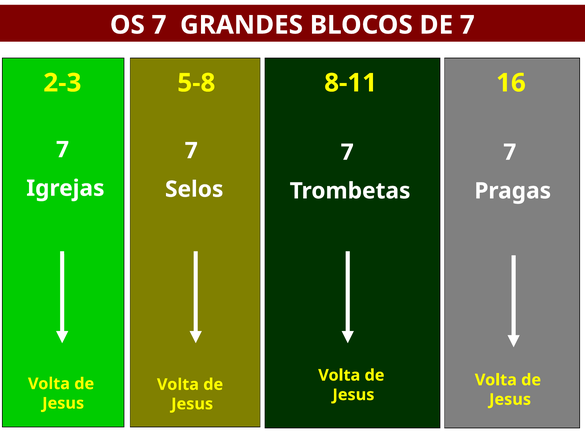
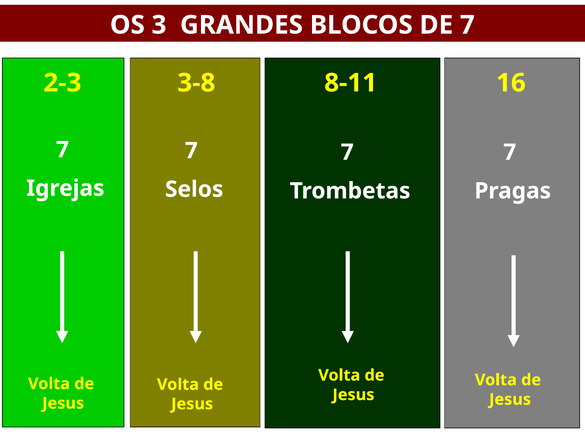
OS 7: 7 -> 3
5-8: 5-8 -> 3-8
